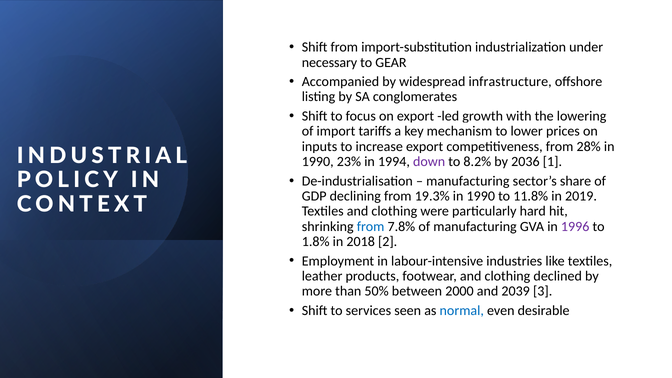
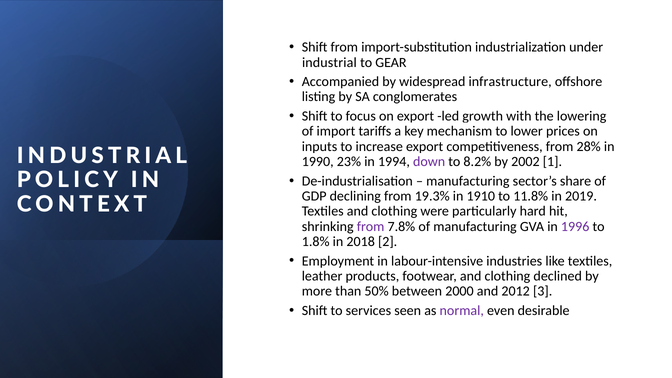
necessary at (329, 62): necessary -> industrial
2036: 2036 -> 2002
19.3% in 1990: 1990 -> 1910
from at (371, 226) colour: blue -> purple
2039: 2039 -> 2012
normal colour: blue -> purple
